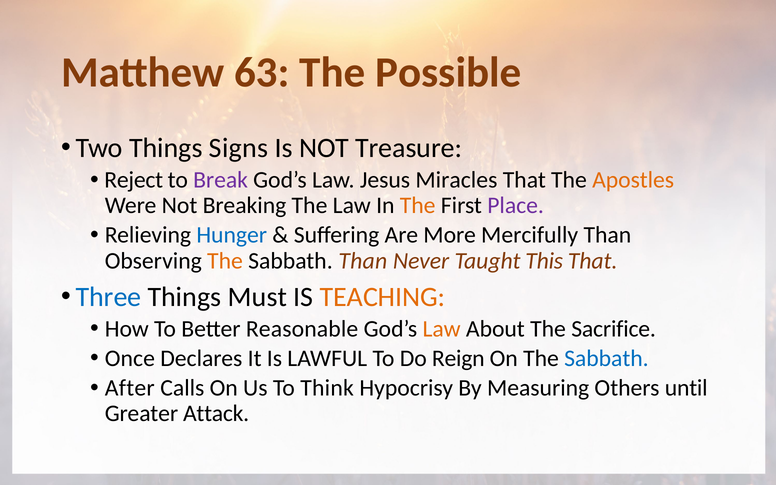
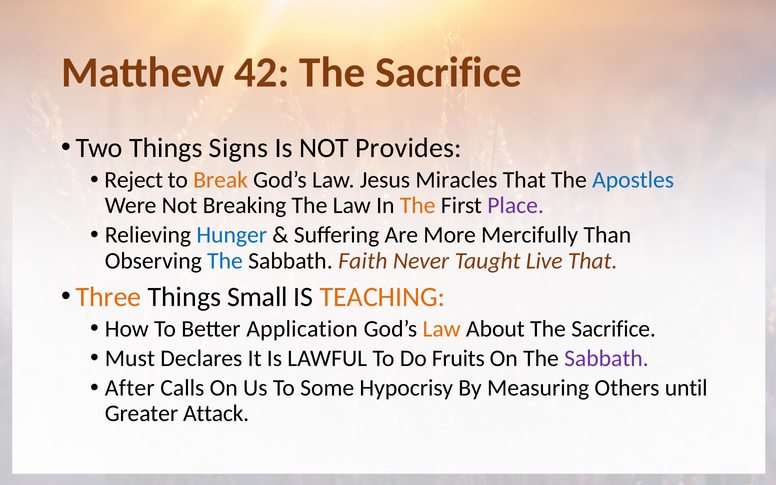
63: 63 -> 42
Possible at (448, 72): Possible -> Sacrifice
Treasure: Treasure -> Provides
Break colour: purple -> orange
Apostles colour: orange -> blue
The at (225, 261) colour: orange -> blue
Sabbath Than: Than -> Faith
This: This -> Live
Three colour: blue -> orange
Must: Must -> Small
Reasonable: Reasonable -> Application
Once: Once -> Must
Reign: Reign -> Fruits
Sabbath at (606, 358) colour: blue -> purple
Think: Think -> Some
